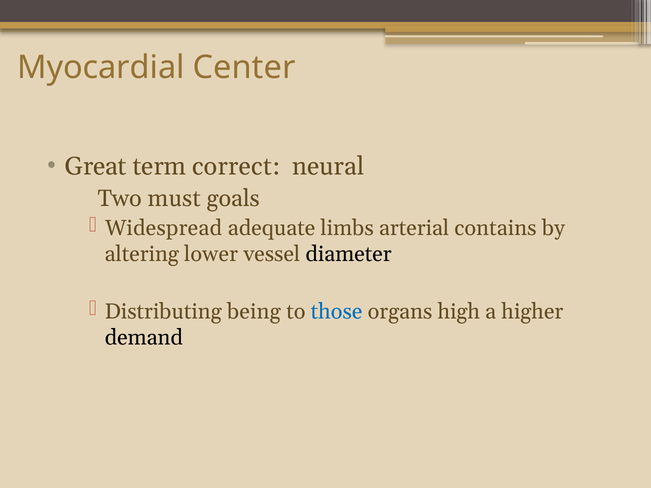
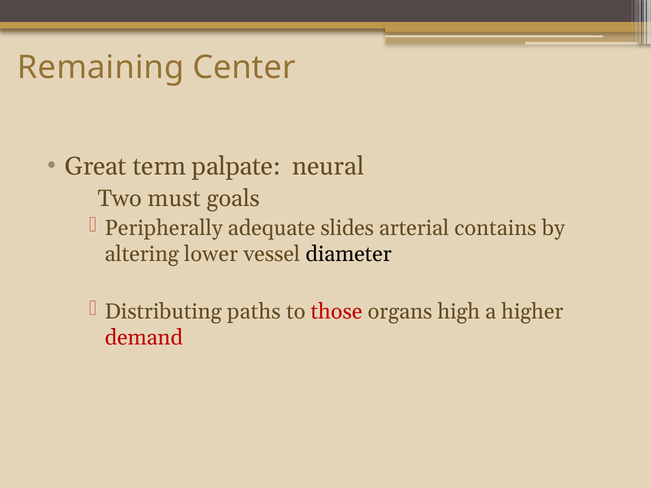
Myocardial: Myocardial -> Remaining
correct: correct -> palpate
Widespread: Widespread -> Peripherally
limbs: limbs -> slides
being: being -> paths
those colour: blue -> red
demand colour: black -> red
